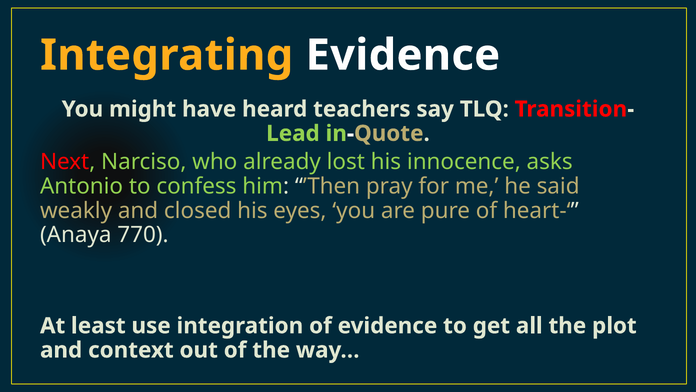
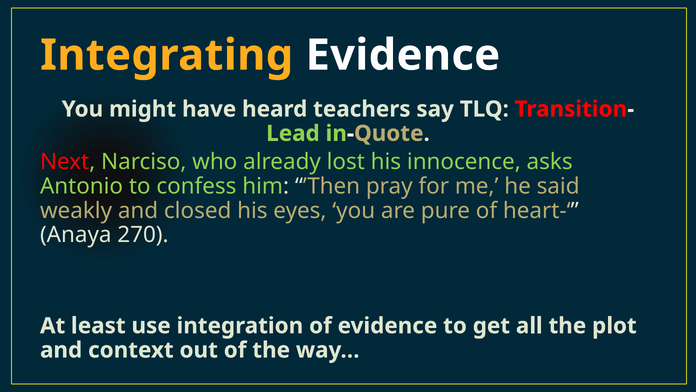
770: 770 -> 270
